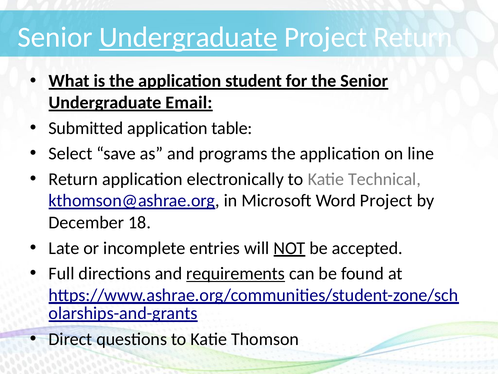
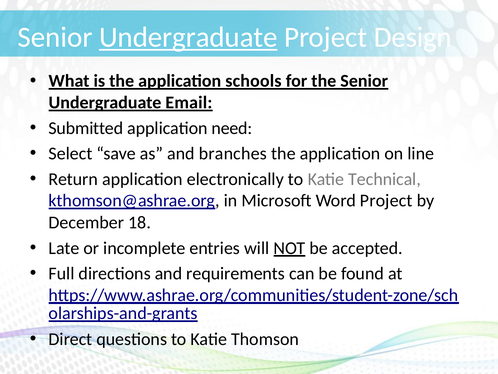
Project Return: Return -> Design
student: student -> schools
table: table -> need
programs: programs -> branches
requirements underline: present -> none
